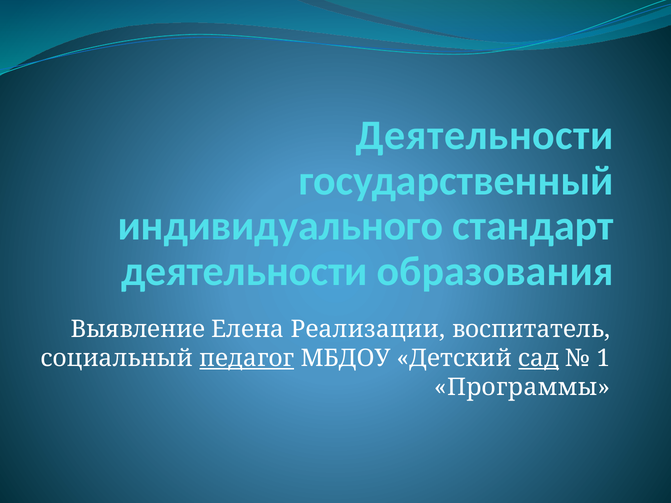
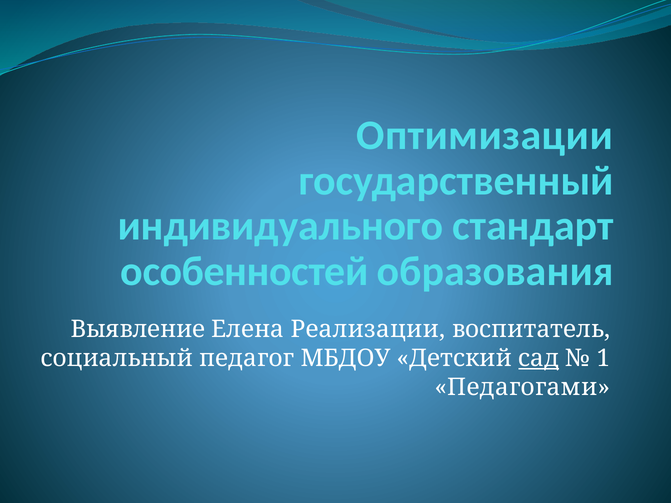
Деятельности at (485, 135): Деятельности -> Оптимизации
деятельности at (244, 271): деятельности -> особенностей
педагог underline: present -> none
Программы: Программы -> Педагогами
